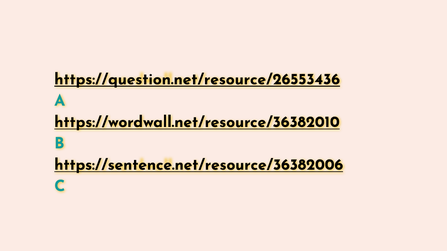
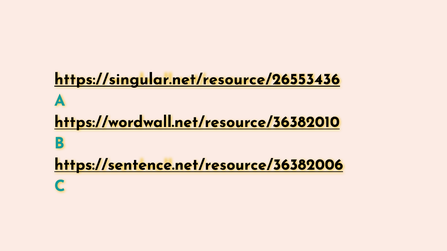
https://question.net/resource/26553436: https://question.net/resource/26553436 -> https://singular.net/resource/26553436
